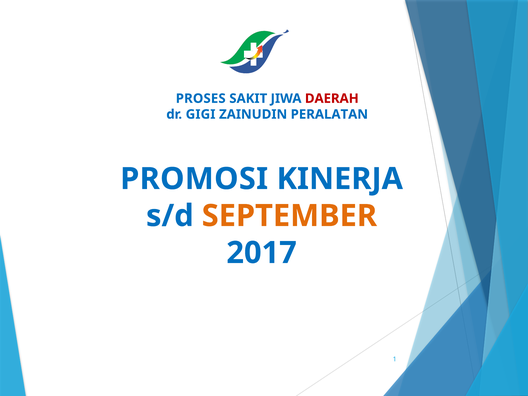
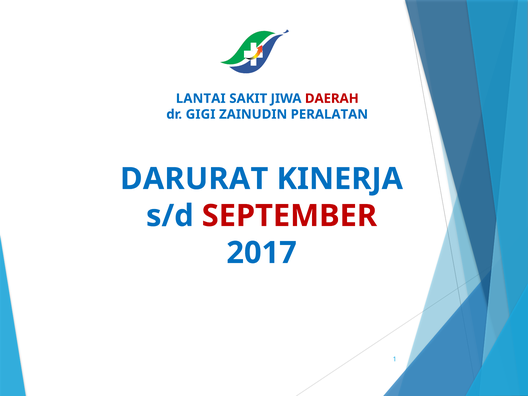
PROSES: PROSES -> LANTAI
PROMOSI: PROMOSI -> DARURAT
SEPTEMBER colour: orange -> red
